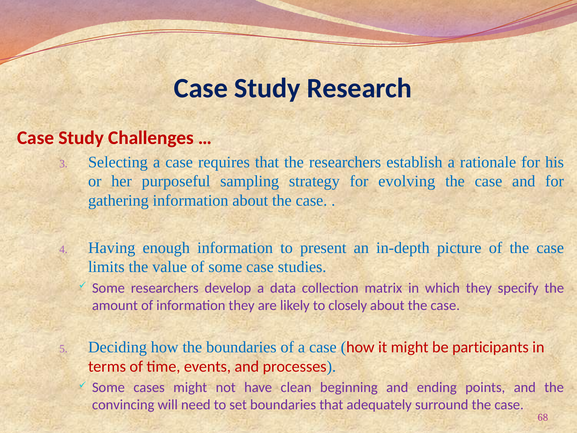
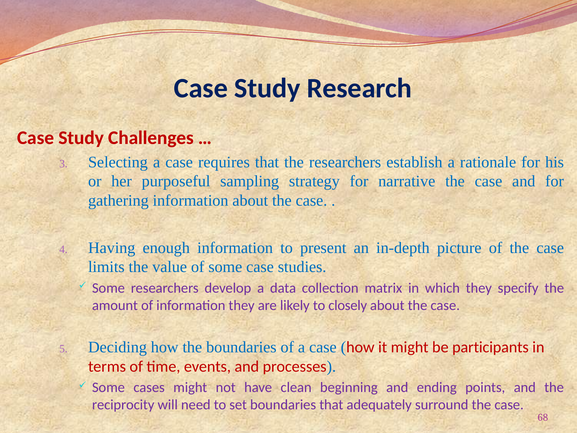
evolving: evolving -> narrative
convincing: convincing -> reciprocity
